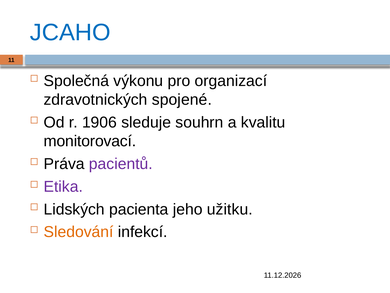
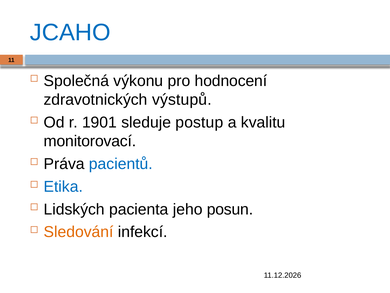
organizací: organizací -> hodnocení
spojené: spojené -> výstupů
1906: 1906 -> 1901
souhrn: souhrn -> postup
pacientů colour: purple -> blue
Etika colour: purple -> blue
užitku: užitku -> posun
